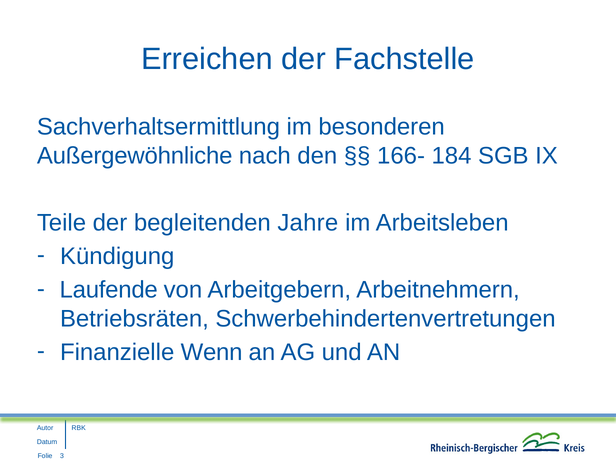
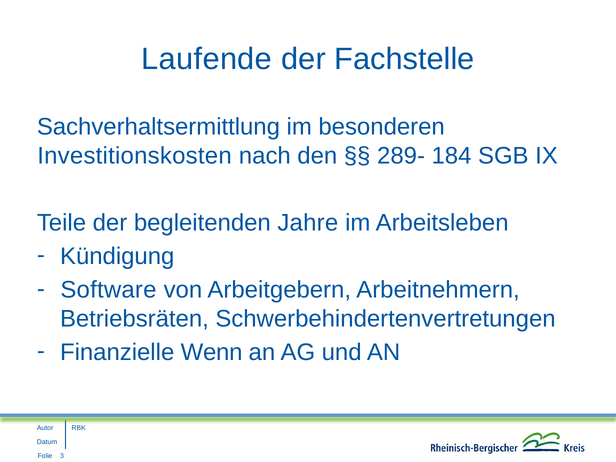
Erreichen: Erreichen -> Laufende
Außergewöhnliche: Außergewöhnliche -> Investitionskosten
166-: 166- -> 289-
Laufende: Laufende -> Software
